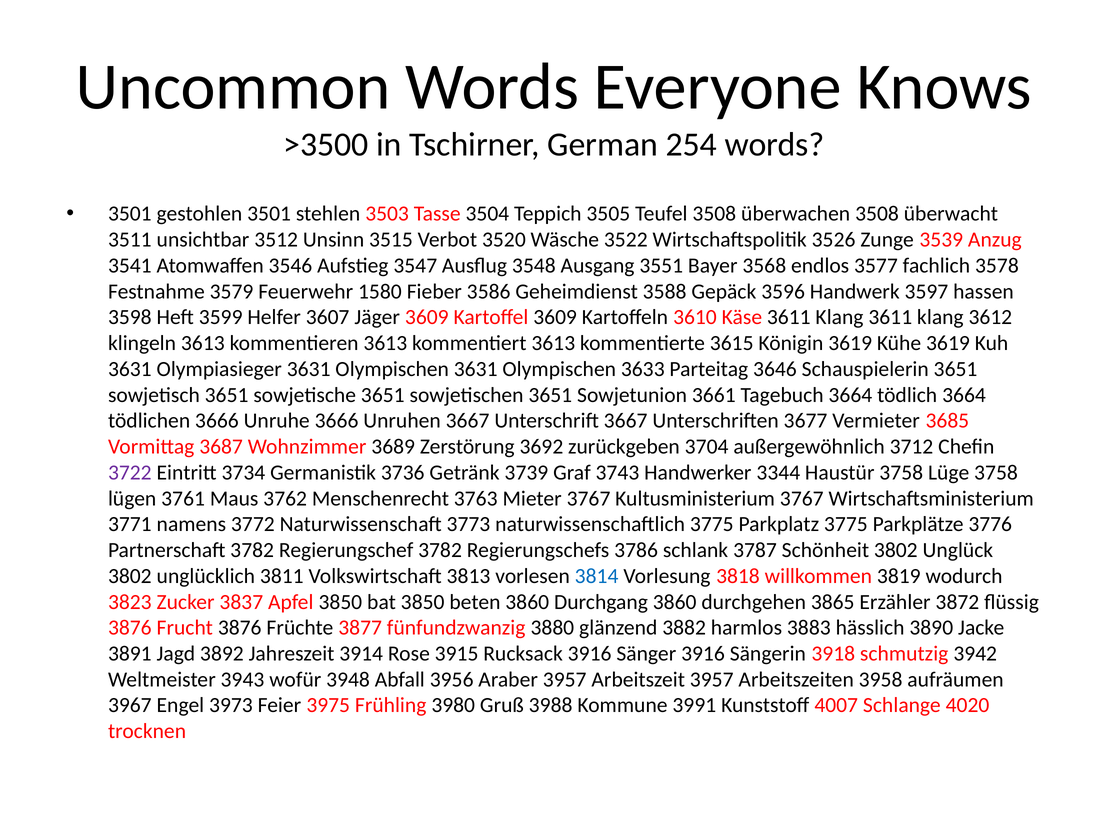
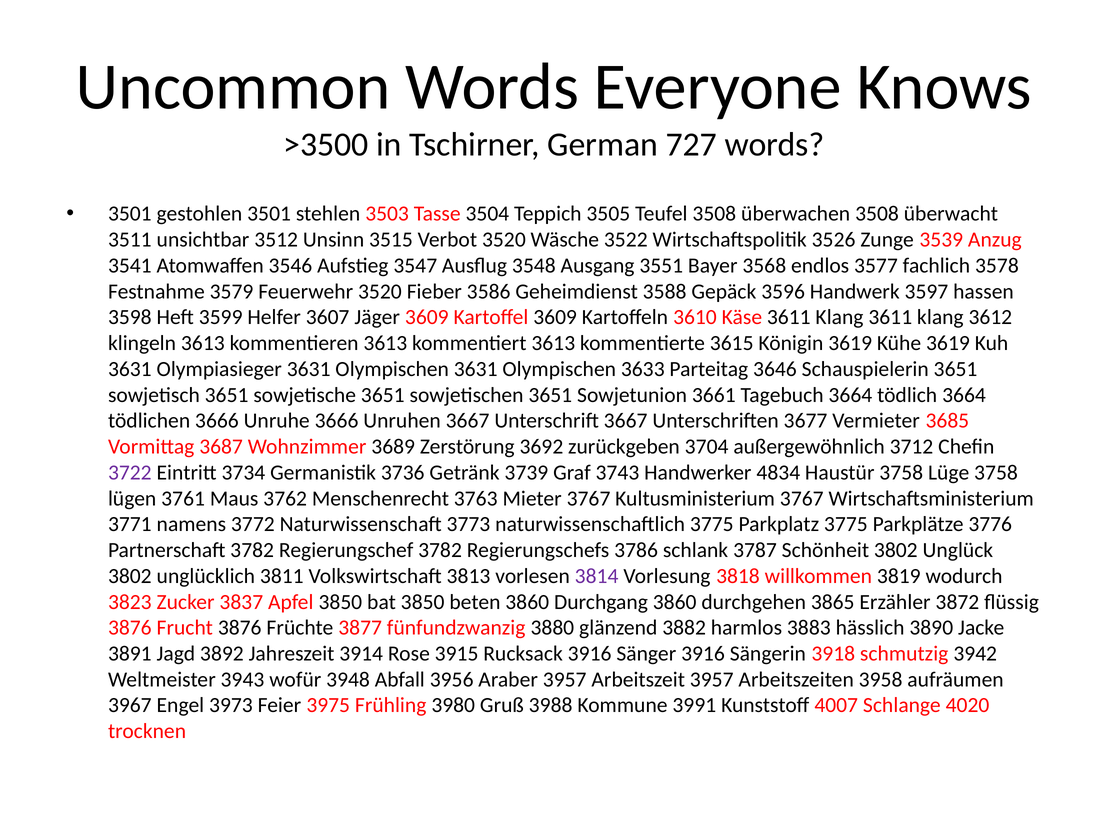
254: 254 -> 727
Feuerwehr 1580: 1580 -> 3520
3344: 3344 -> 4834
3814 colour: blue -> purple
